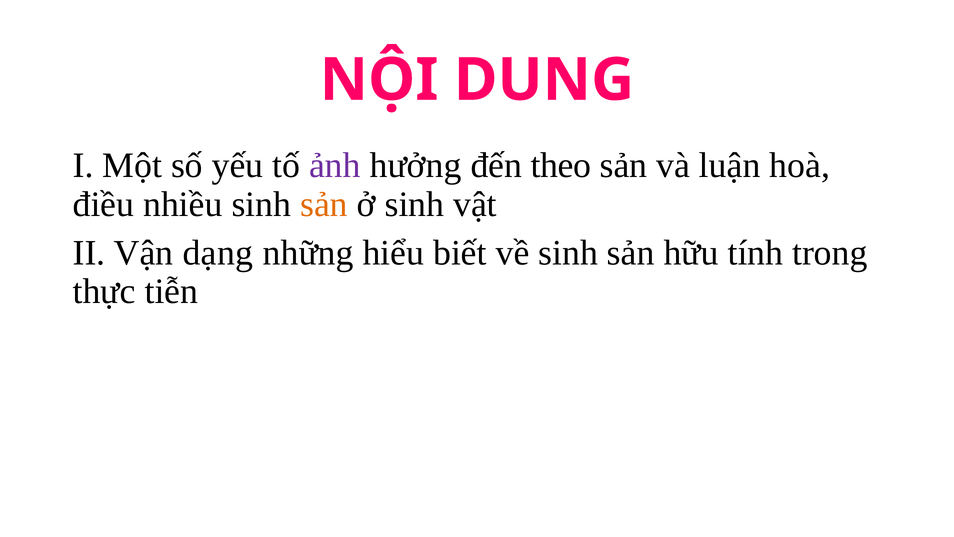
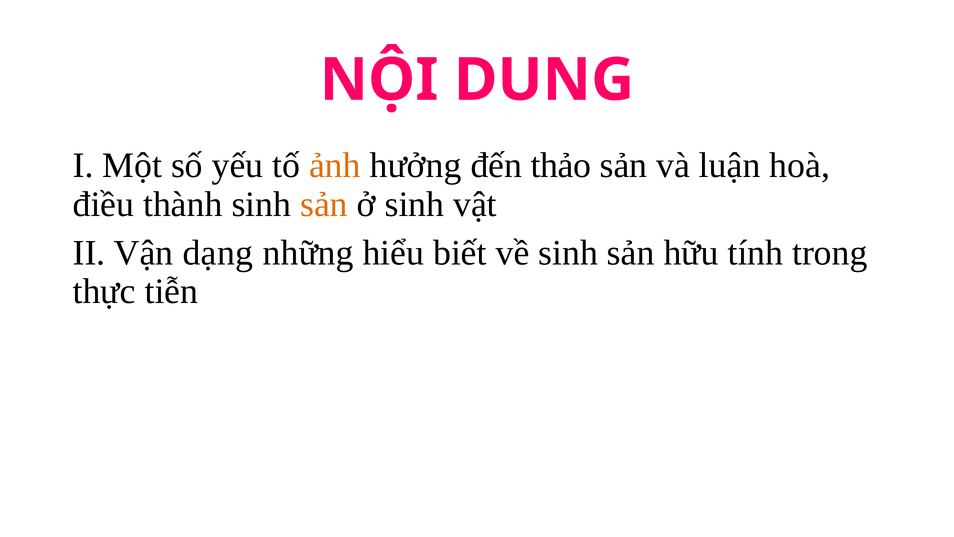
ảnh colour: purple -> orange
theo: theo -> thảo
nhiều: nhiều -> thành
